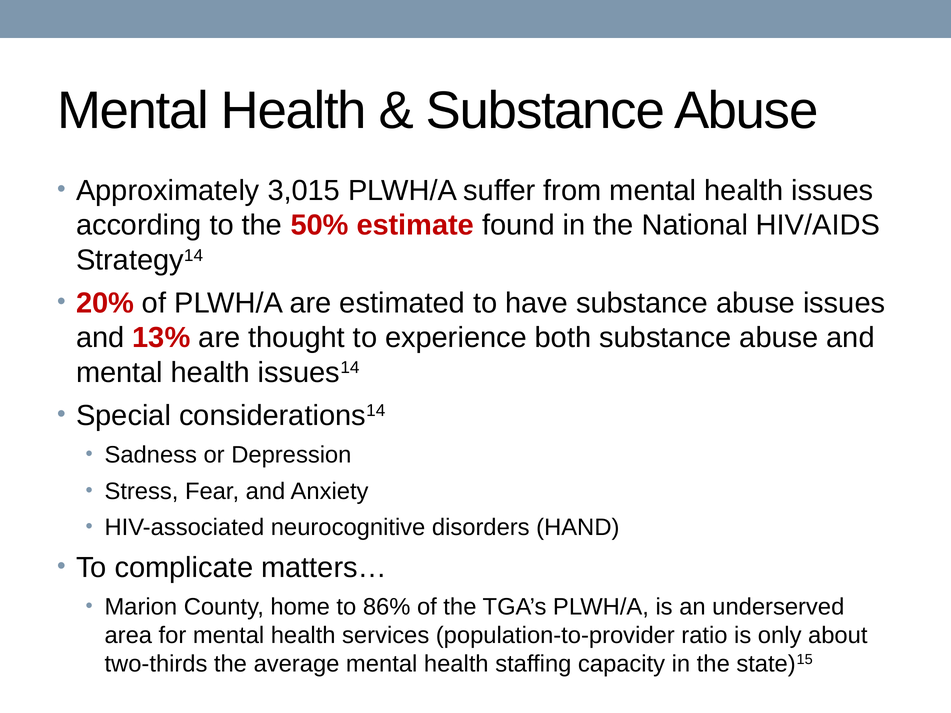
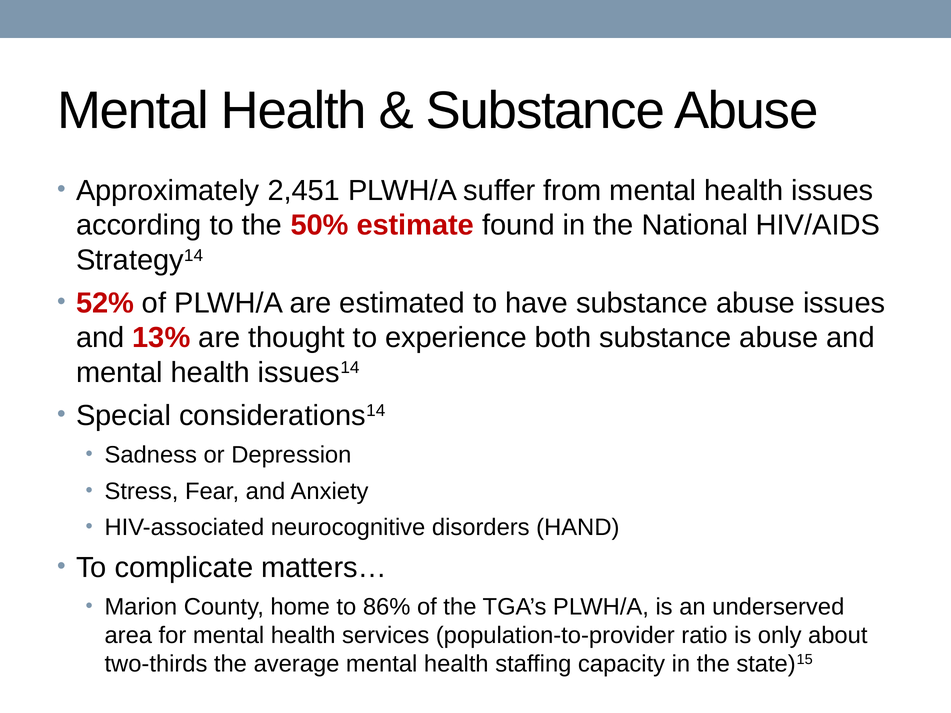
3,015: 3,015 -> 2,451
20%: 20% -> 52%
